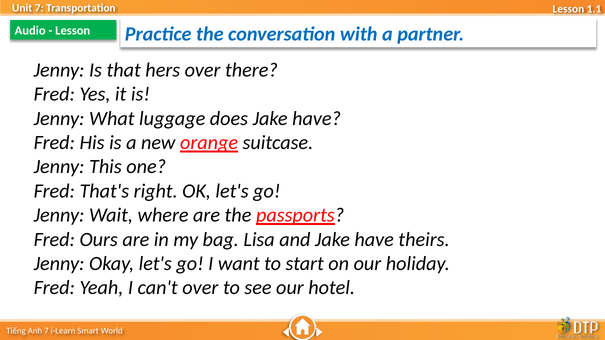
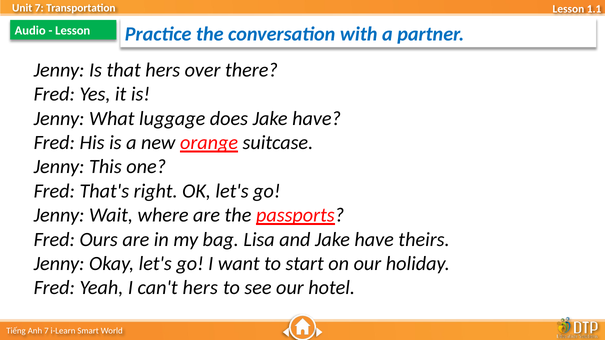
can't over: over -> hers
